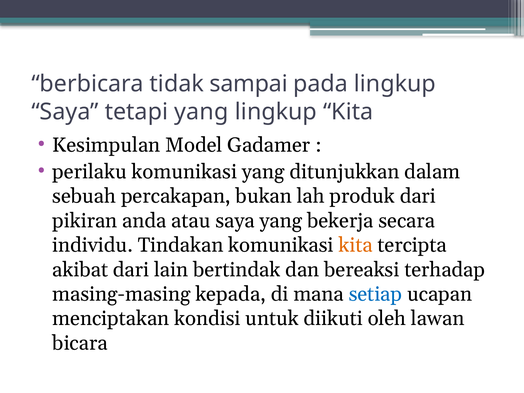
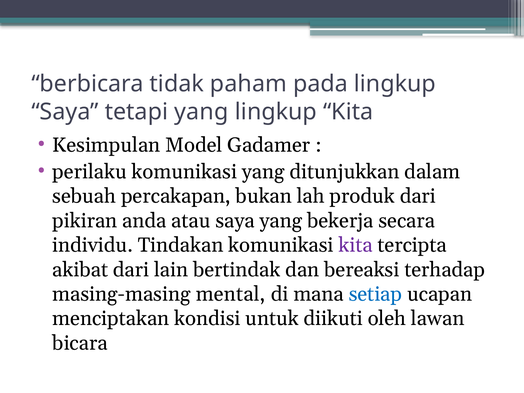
sampai: sampai -> paham
kita at (356, 245) colour: orange -> purple
kepada: kepada -> mental
